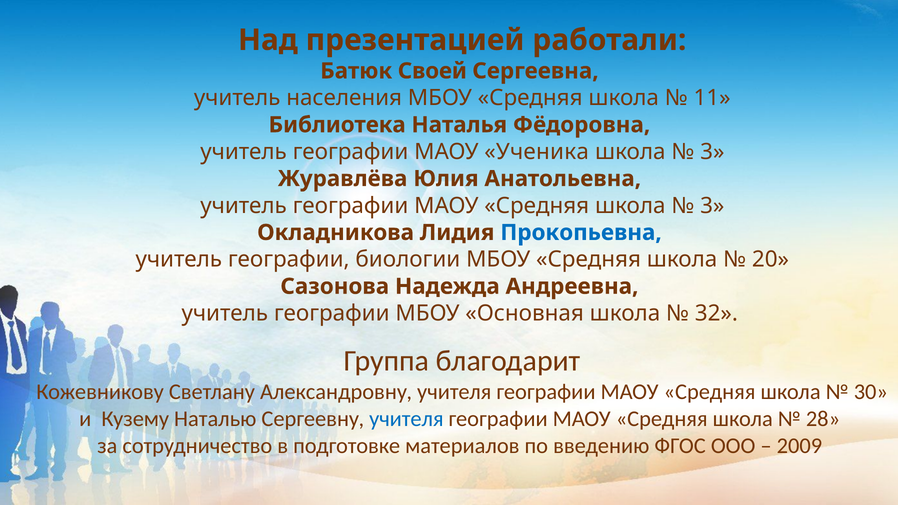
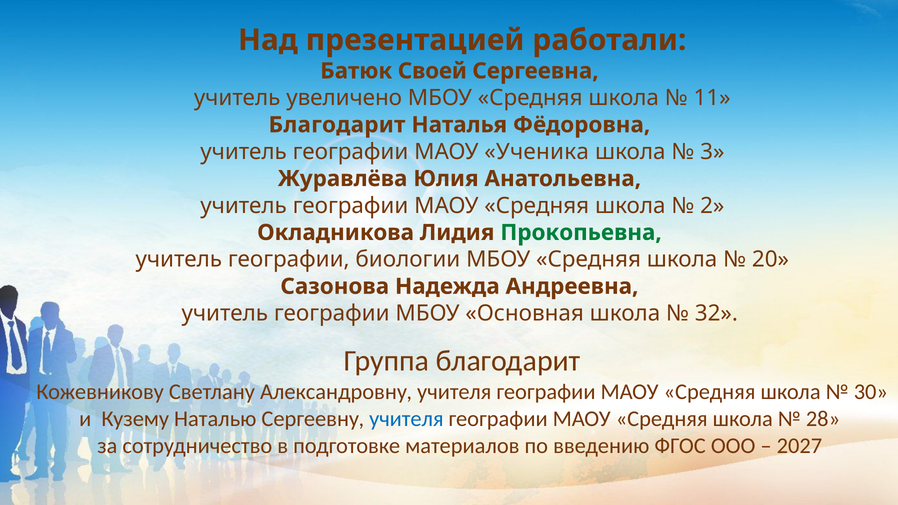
населения: населения -> увеличено
Библиотека at (337, 125): Библиотека -> Благодарит
3 at (712, 206): 3 -> 2
Прокопьевна colour: blue -> green
2009: 2009 -> 2027
